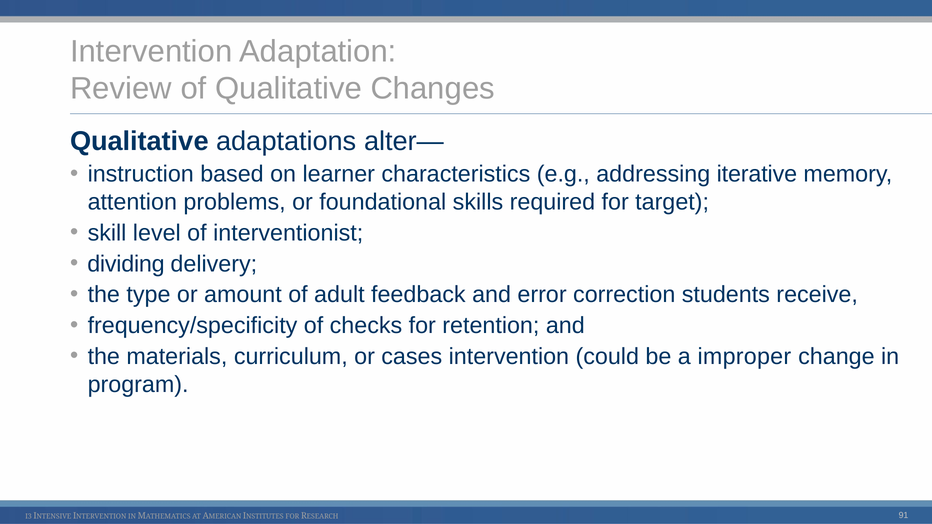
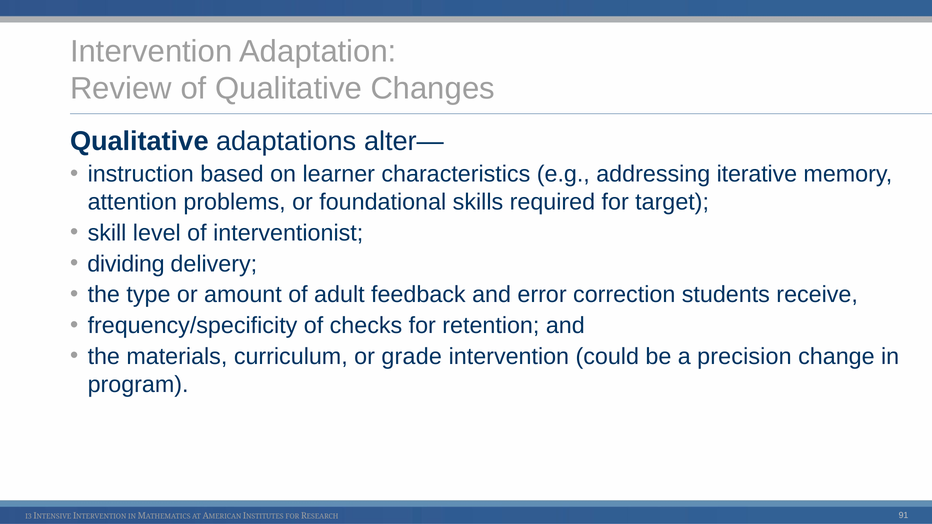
cases: cases -> grade
improper: improper -> precision
